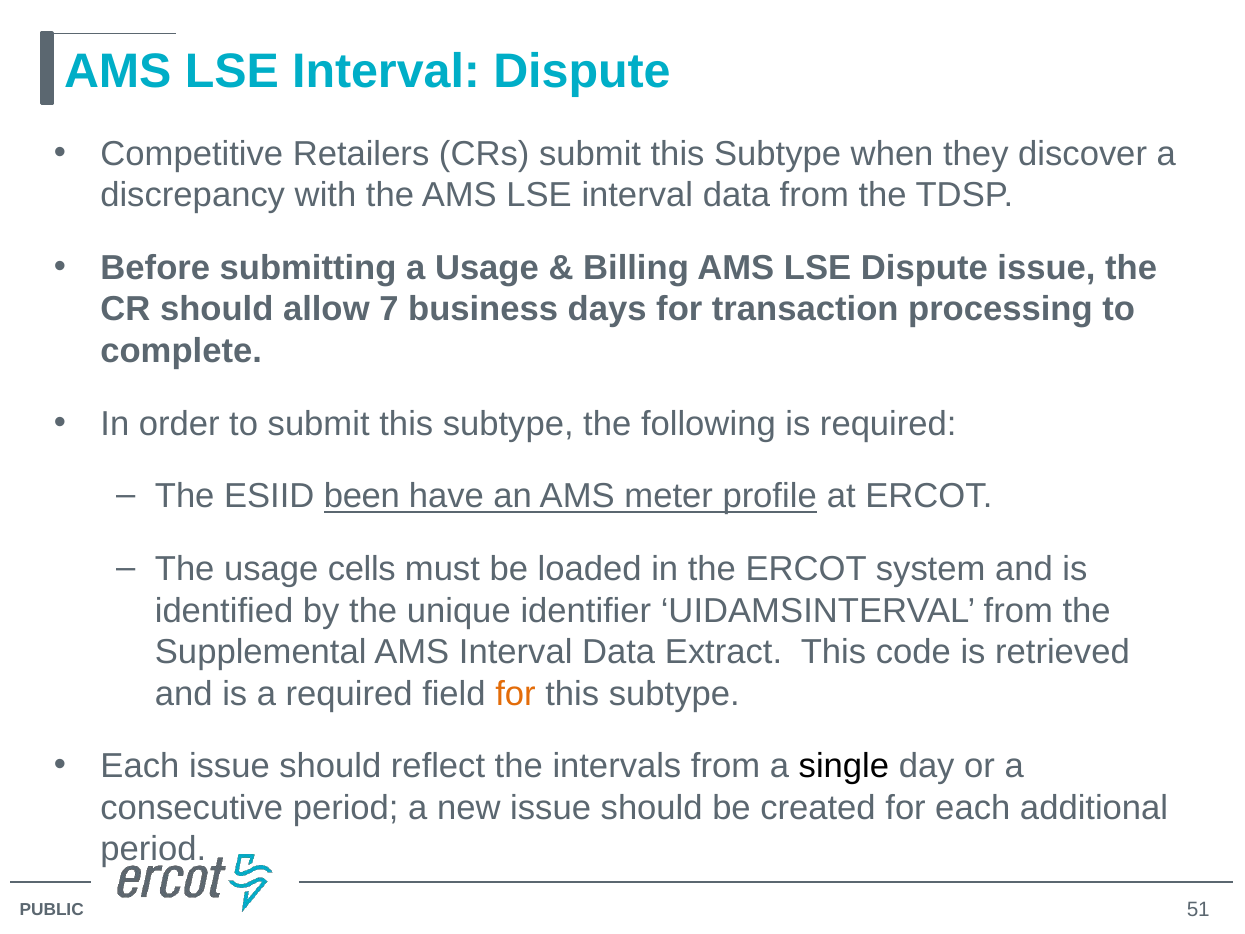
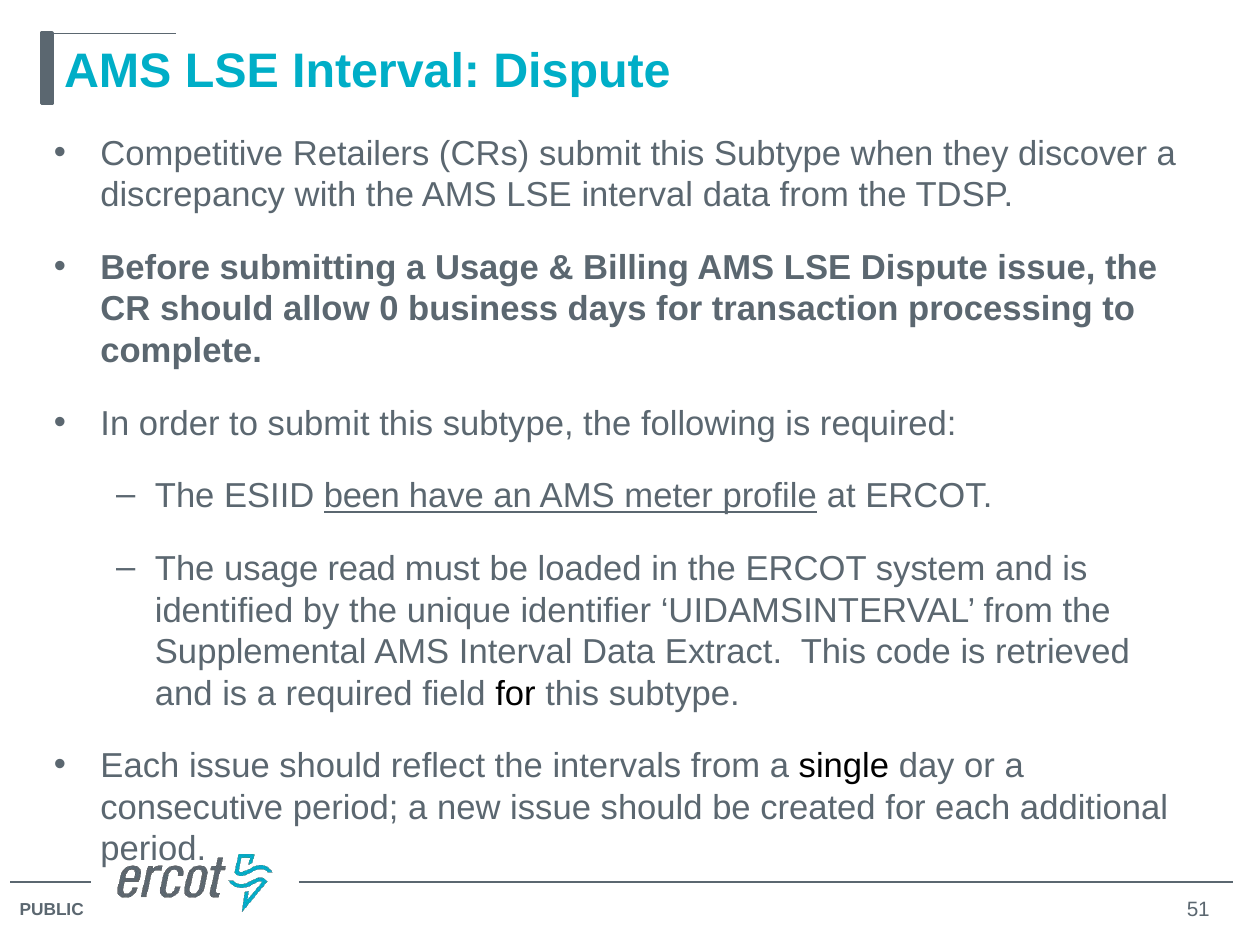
7: 7 -> 0
cells: cells -> read
for at (516, 693) colour: orange -> black
